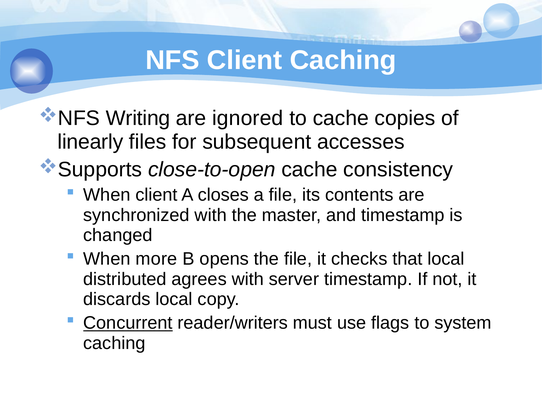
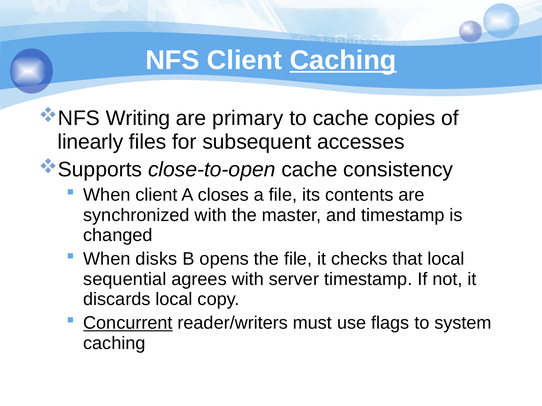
Caching at (343, 60) underline: none -> present
ignored: ignored -> primary
more: more -> disks
distributed: distributed -> sequential
